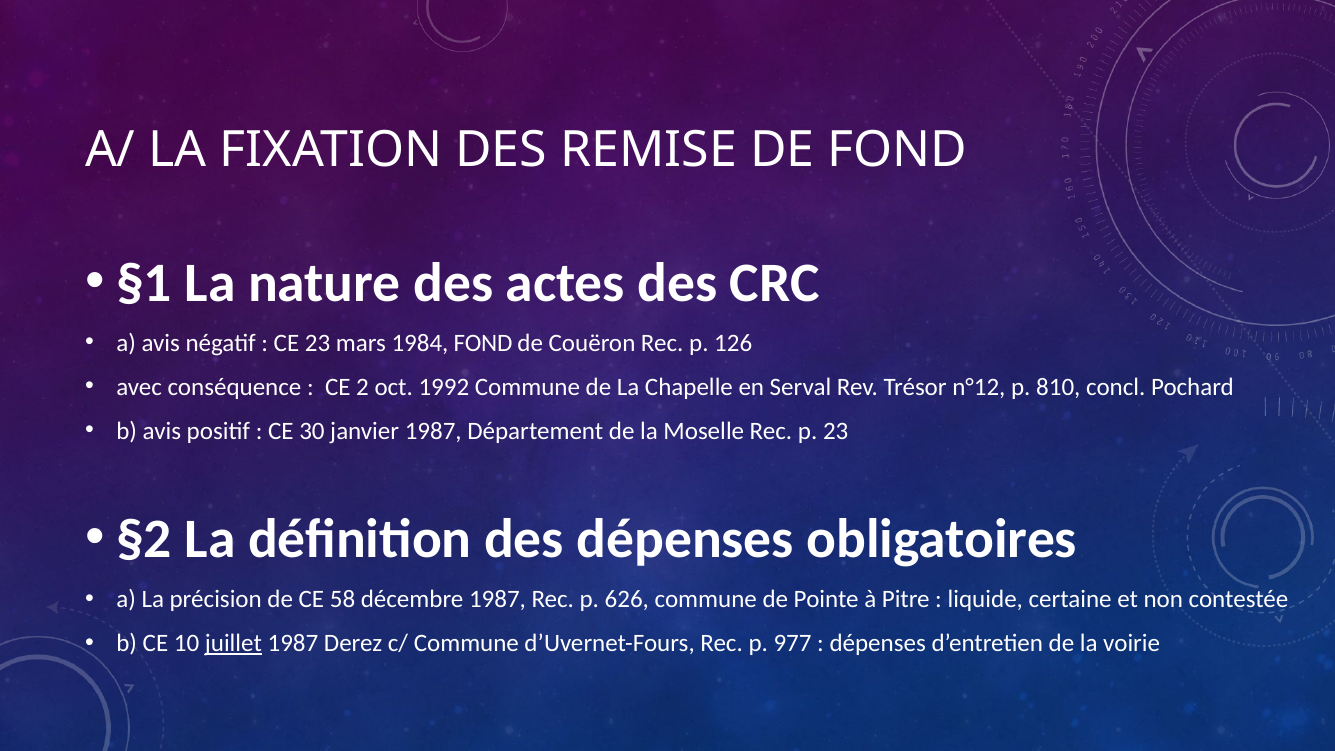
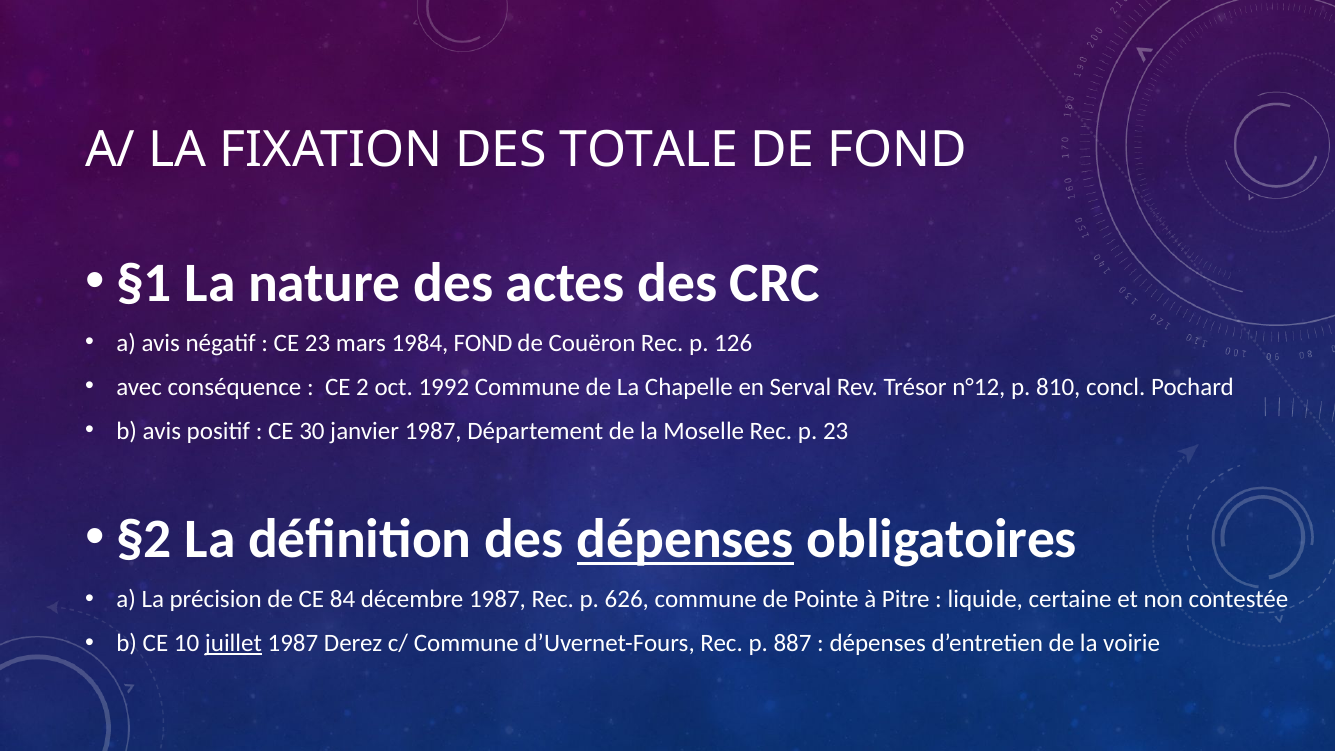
REMISE: REMISE -> TOTALE
dépenses at (685, 539) underline: none -> present
58: 58 -> 84
977: 977 -> 887
